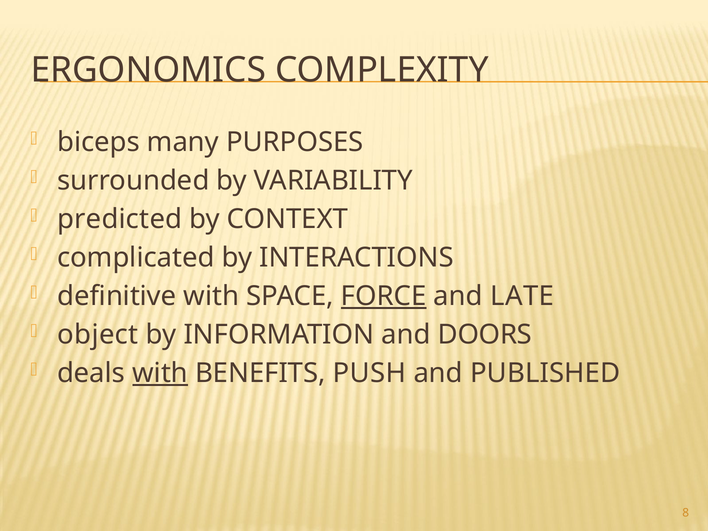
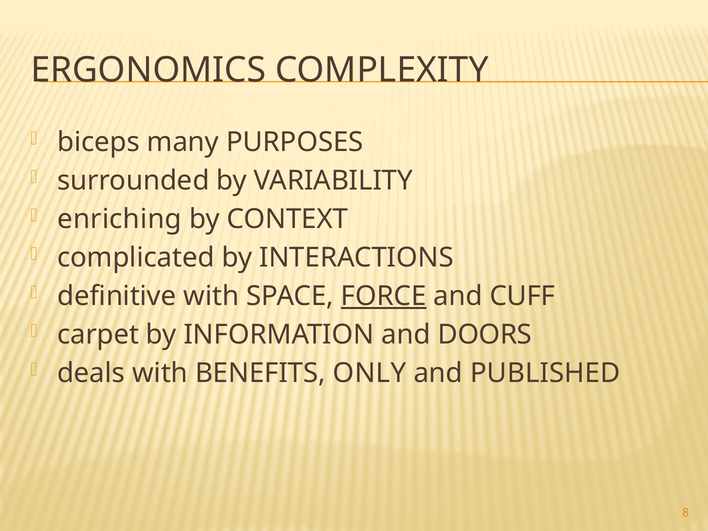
predicted: predicted -> enriching
LATE: LATE -> CUFF
object: object -> carpet
with at (160, 373) underline: present -> none
PUSH: PUSH -> ONLY
